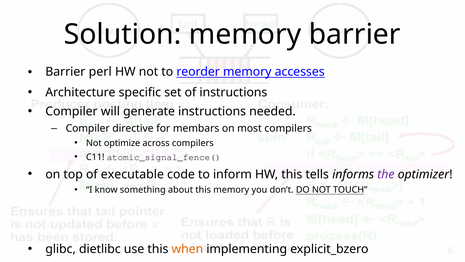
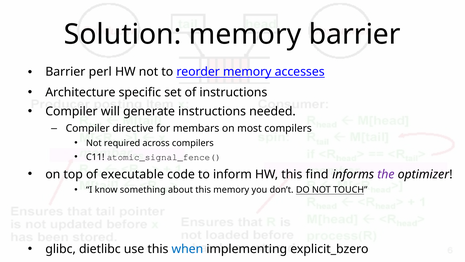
optimize: optimize -> required
tells: tells -> find
when colour: orange -> blue
